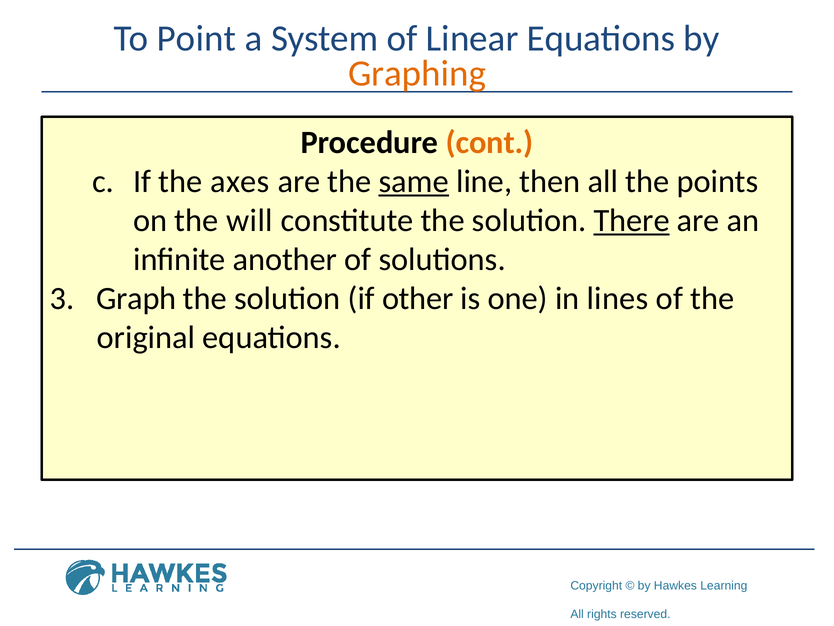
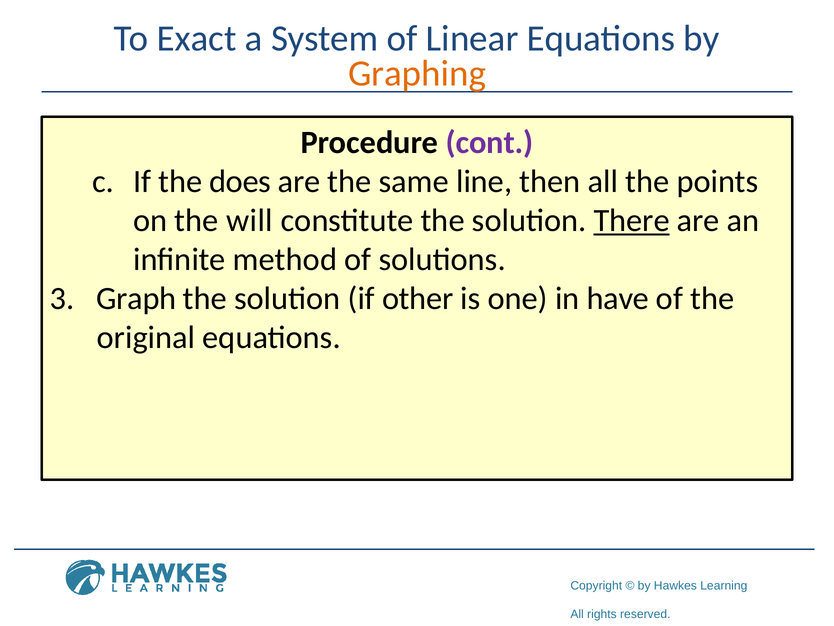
Point: Point -> Exact
cont colour: orange -> purple
axes: axes -> does
same underline: present -> none
another: another -> method
lines: lines -> have
